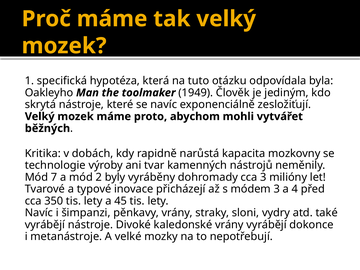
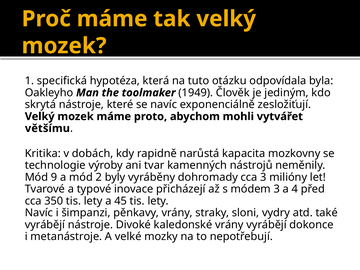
běžných: běžných -> většímu
7: 7 -> 9
